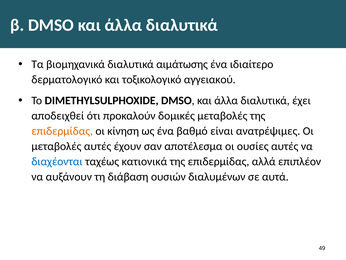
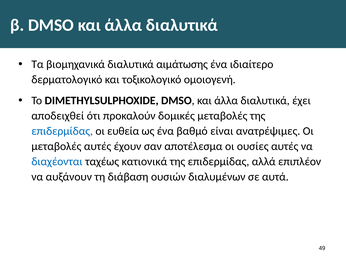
αγγειακού: αγγειακού -> ομοιογενή
επιδερμίδας at (62, 131) colour: orange -> blue
κίνηση: κίνηση -> ευθεία
